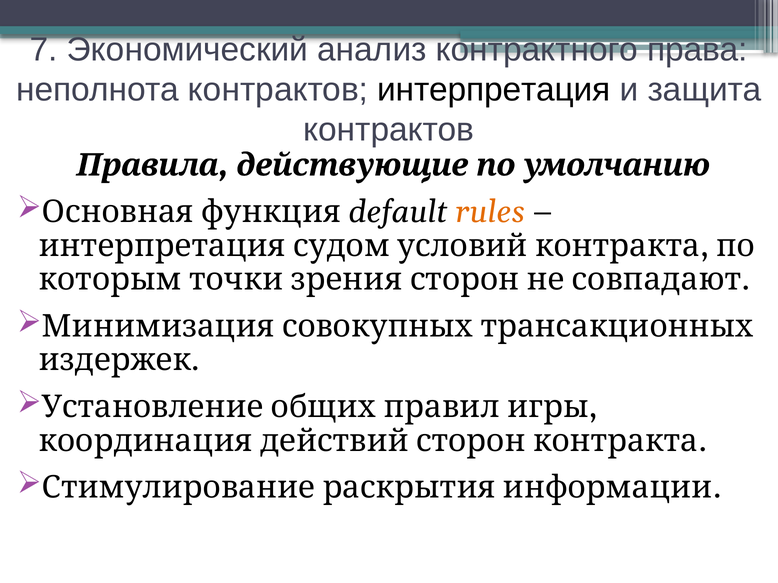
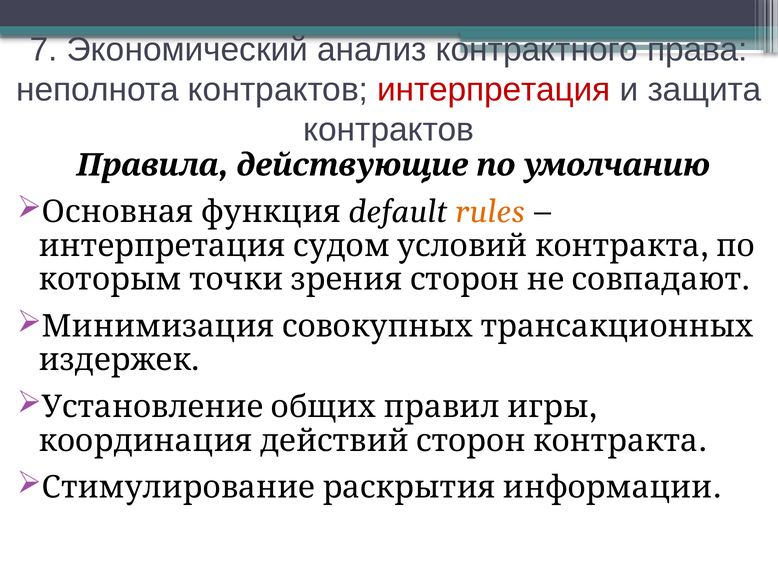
интерпретация colour: black -> red
